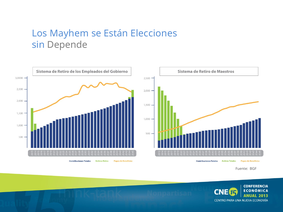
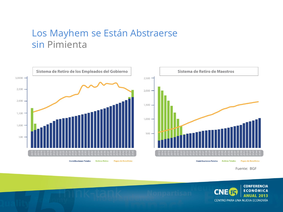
Elecciones: Elecciones -> Abstraerse
Depende: Depende -> Pimienta
